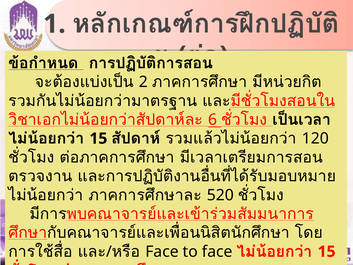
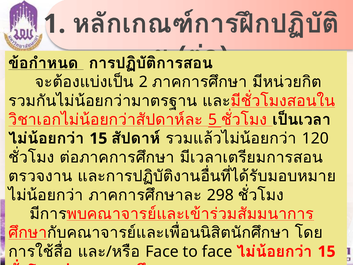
6: 6 -> 5
520: 520 -> 298
